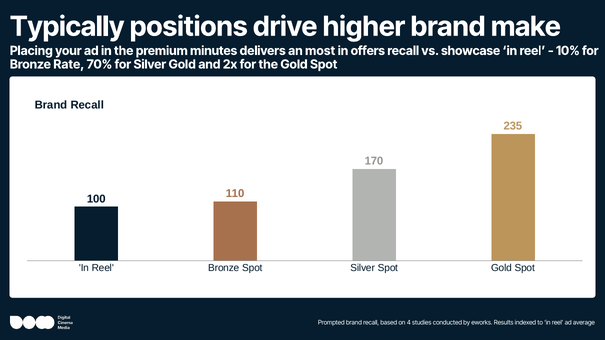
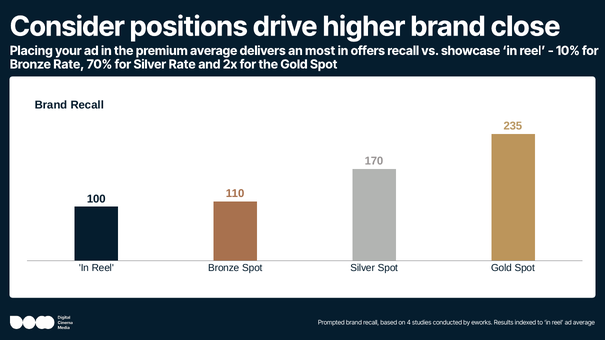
Typically: Typically -> Consider
make: make -> close
premium minutes: minutes -> average
Silver Gold: Gold -> Rate
